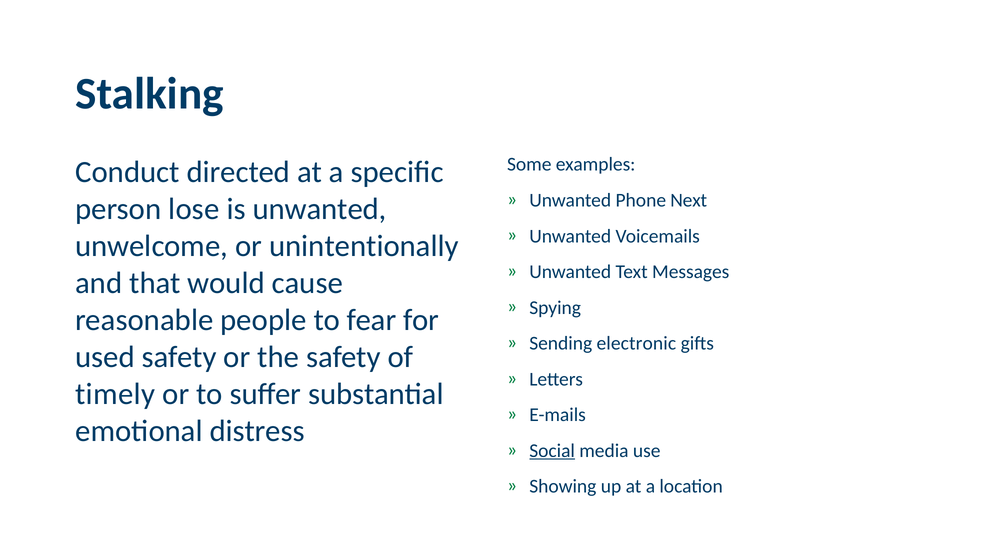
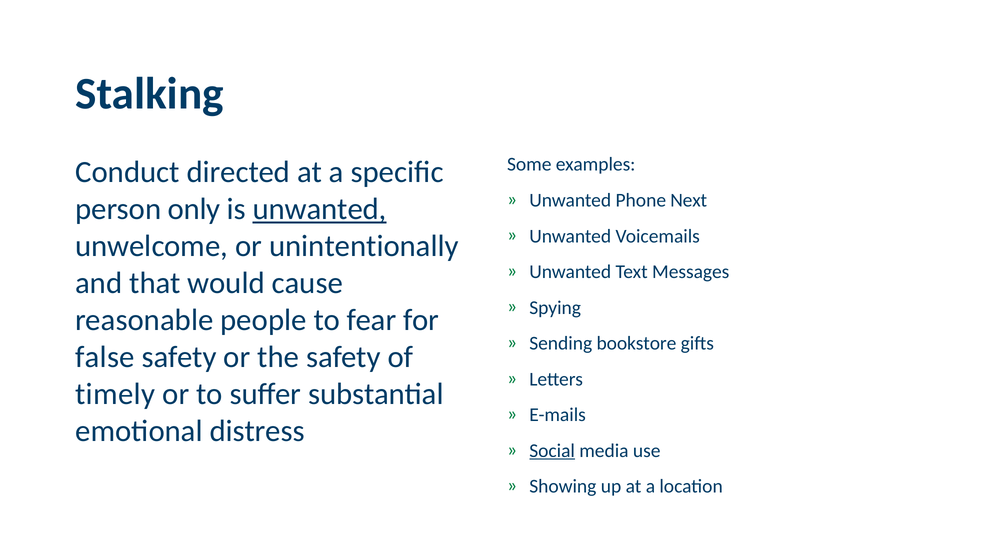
lose: lose -> only
unwanted at (320, 209) underline: none -> present
electronic: electronic -> bookstore
used: used -> false
